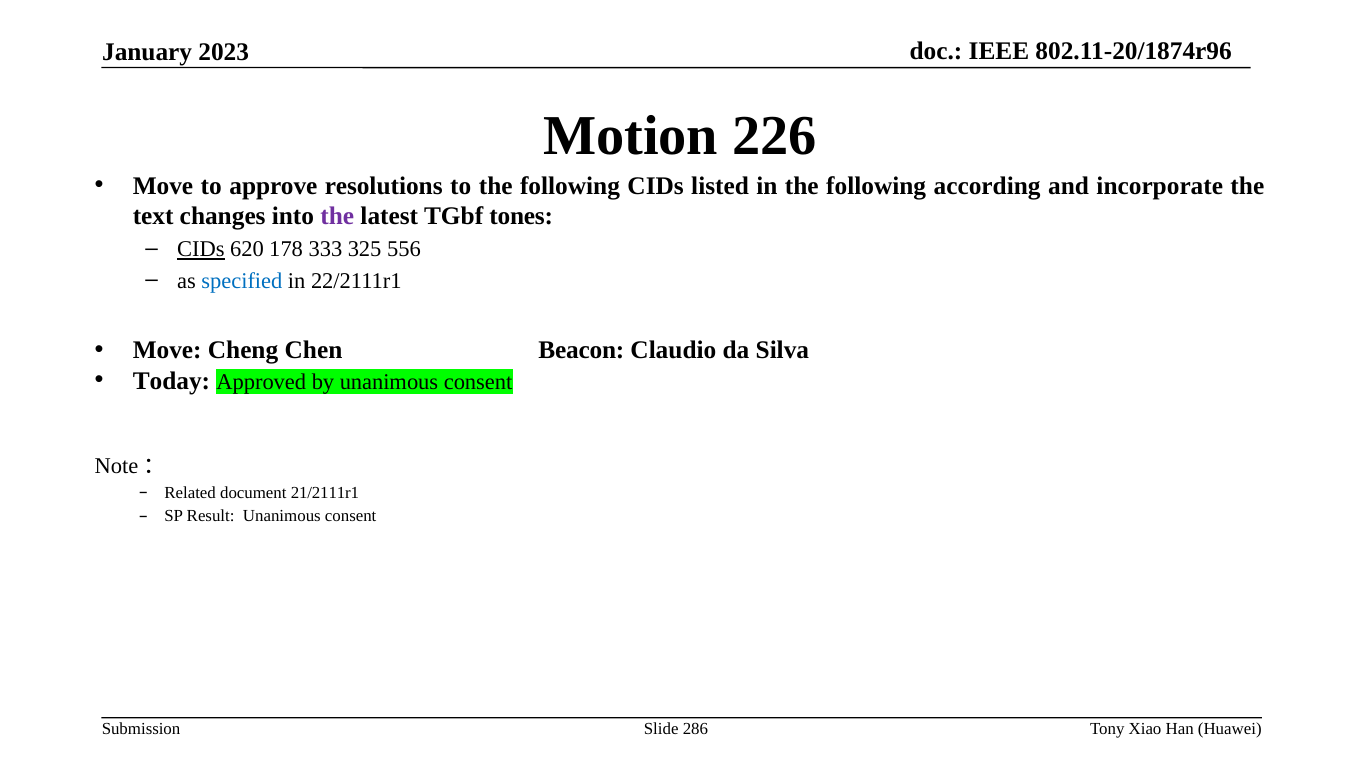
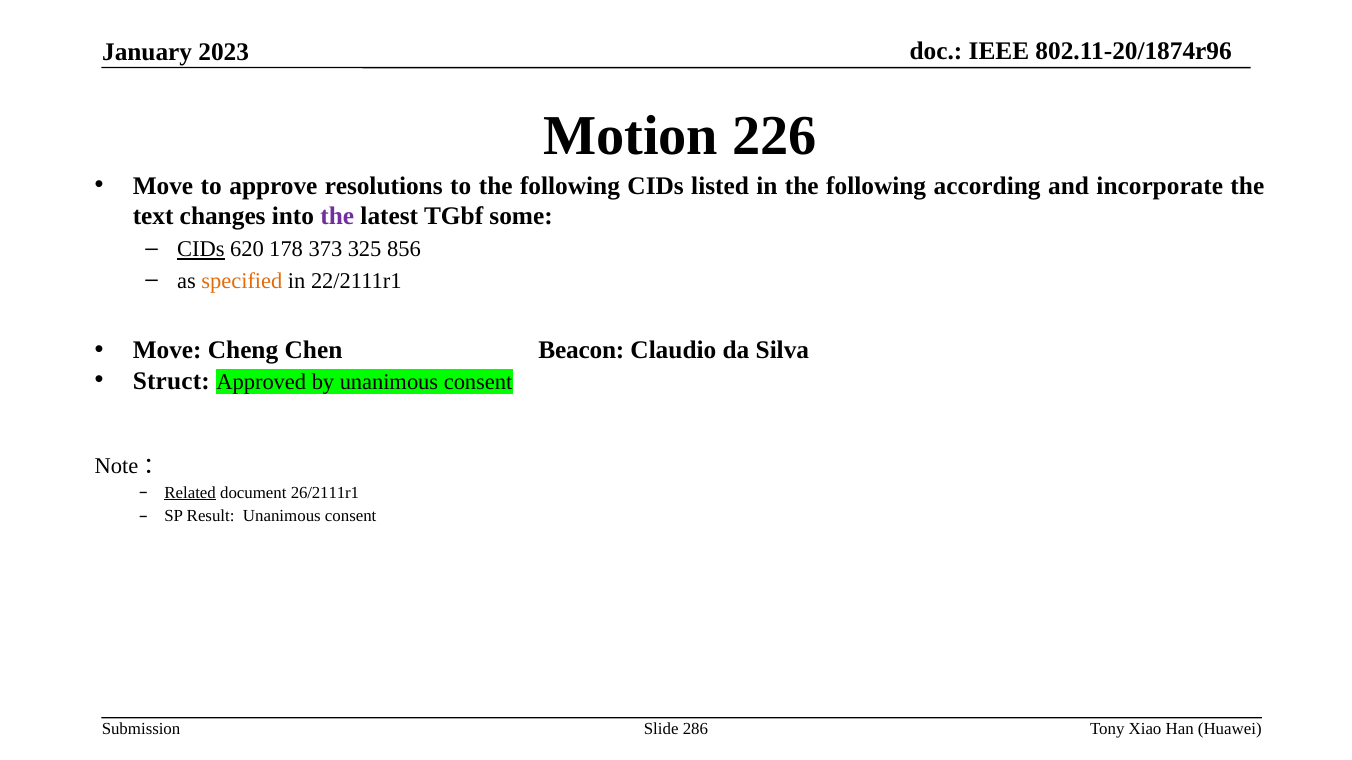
tones: tones -> some
333: 333 -> 373
556: 556 -> 856
specified colour: blue -> orange
Today: Today -> Struct
Related underline: none -> present
21/2111r1: 21/2111r1 -> 26/2111r1
